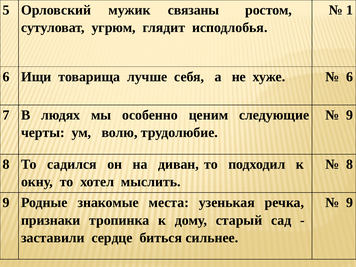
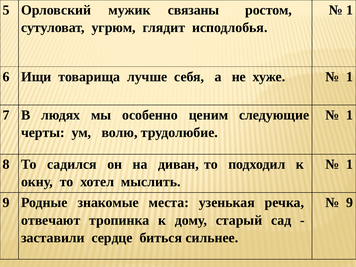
6 at (350, 77): 6 -> 1
9 at (350, 115): 9 -> 1
8 at (350, 164): 8 -> 1
признаки: признаки -> отвечают
